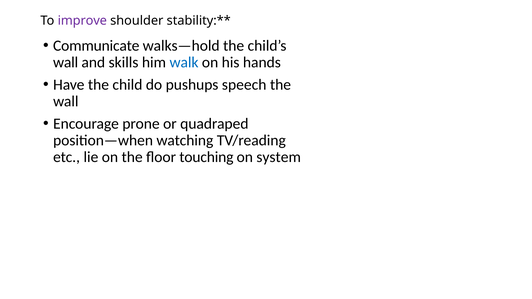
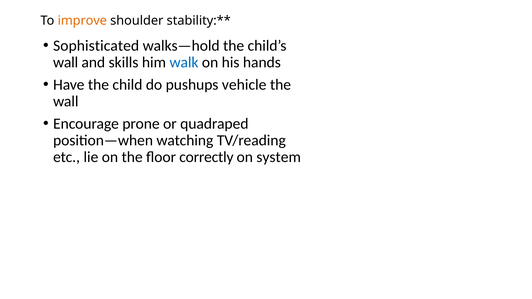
improve colour: purple -> orange
Communicate: Communicate -> Sophisticated
speech: speech -> vehicle
touching: touching -> correctly
